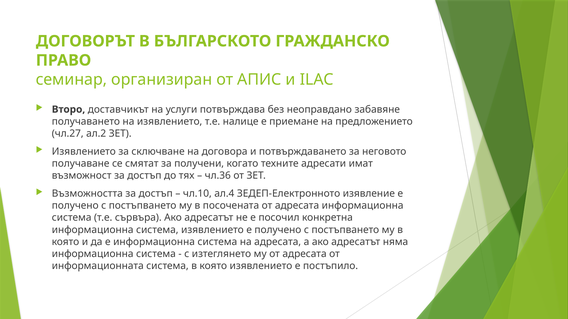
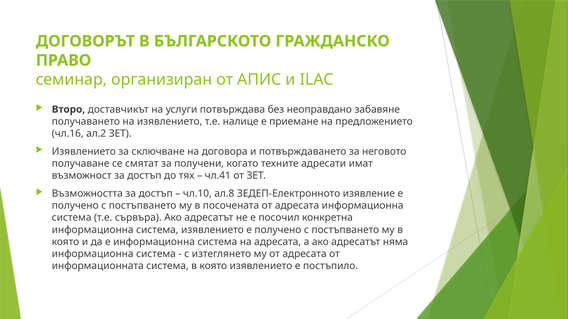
чл.27: чл.27 -> чл.16
чл.36: чл.36 -> чл.41
ал.4: ал.4 -> ал.8
